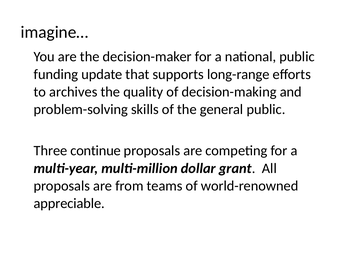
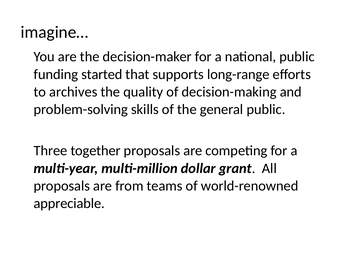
update: update -> started
continue: continue -> together
